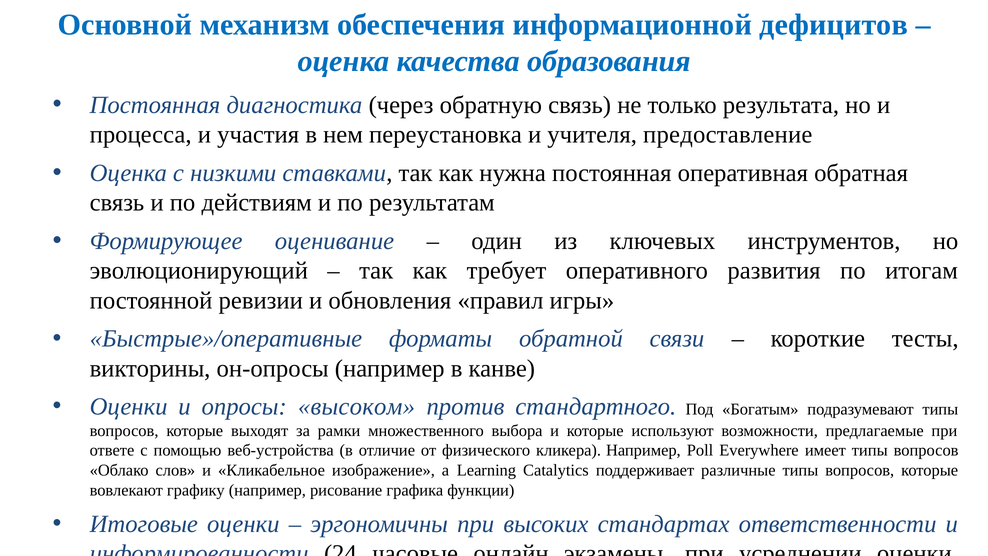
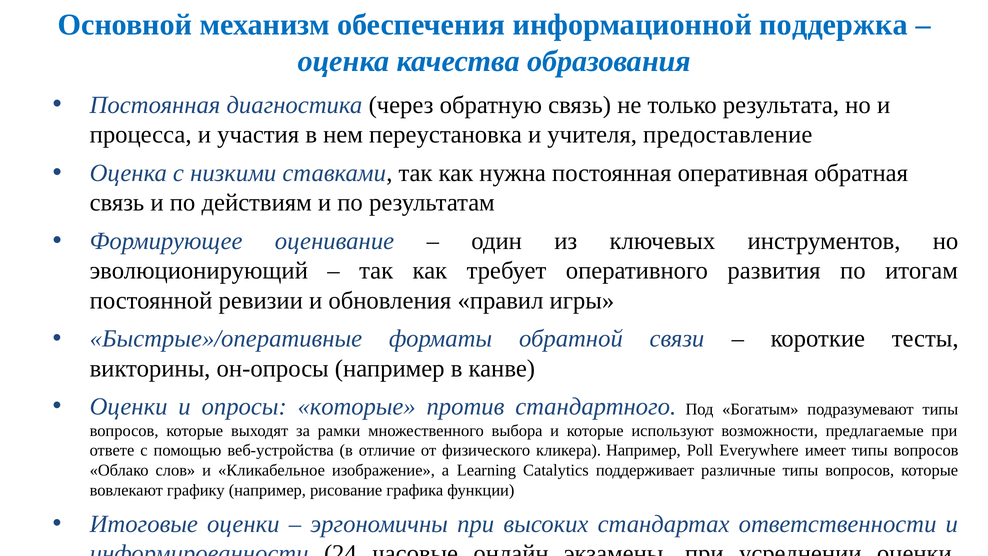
дефицитов: дефицитов -> поддержка
опросы высоком: высоком -> которые
